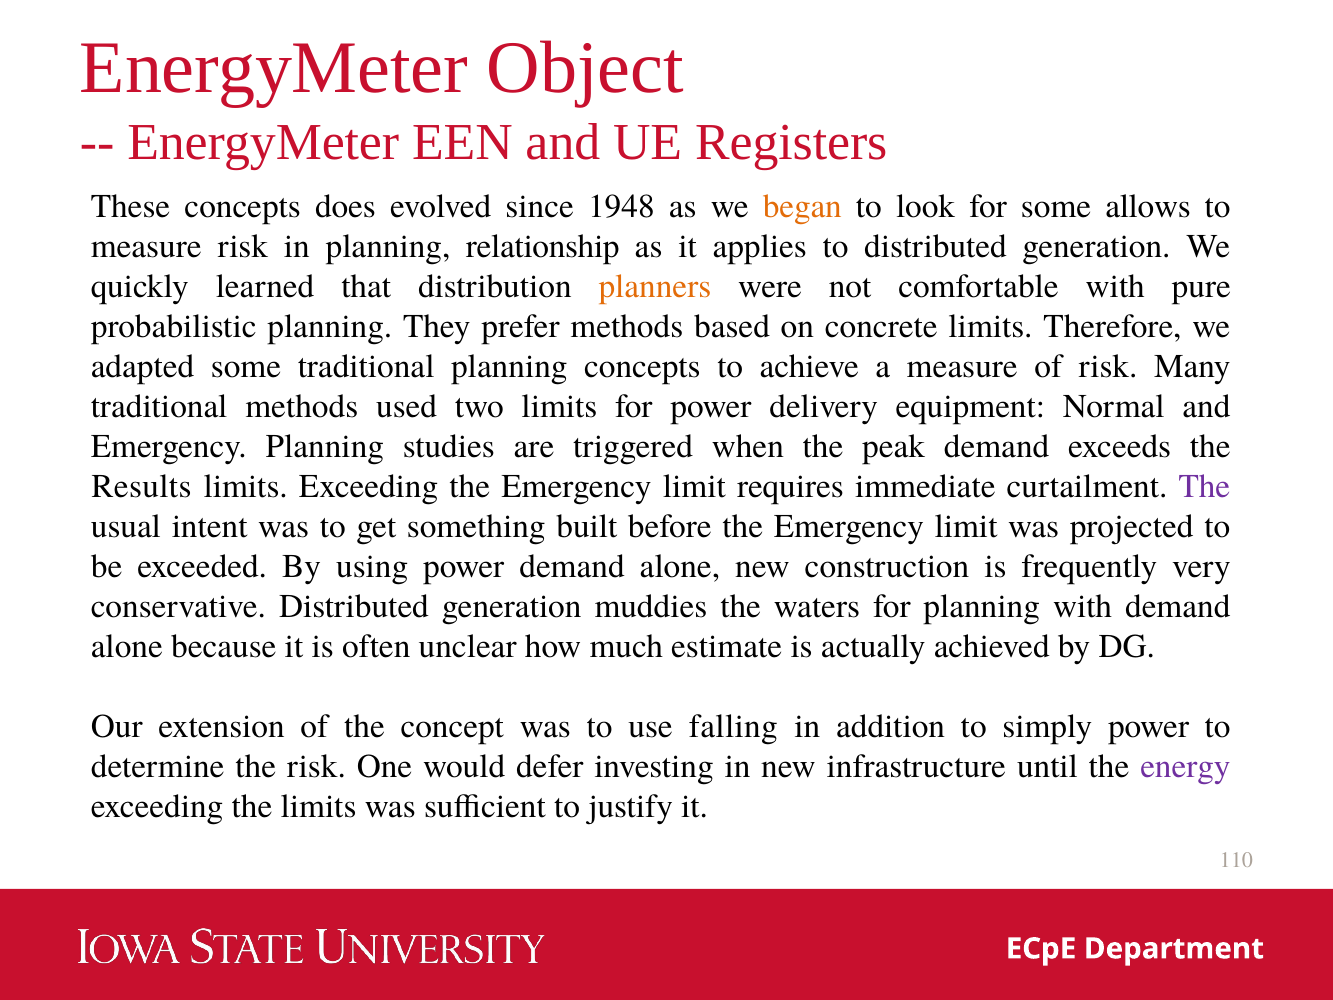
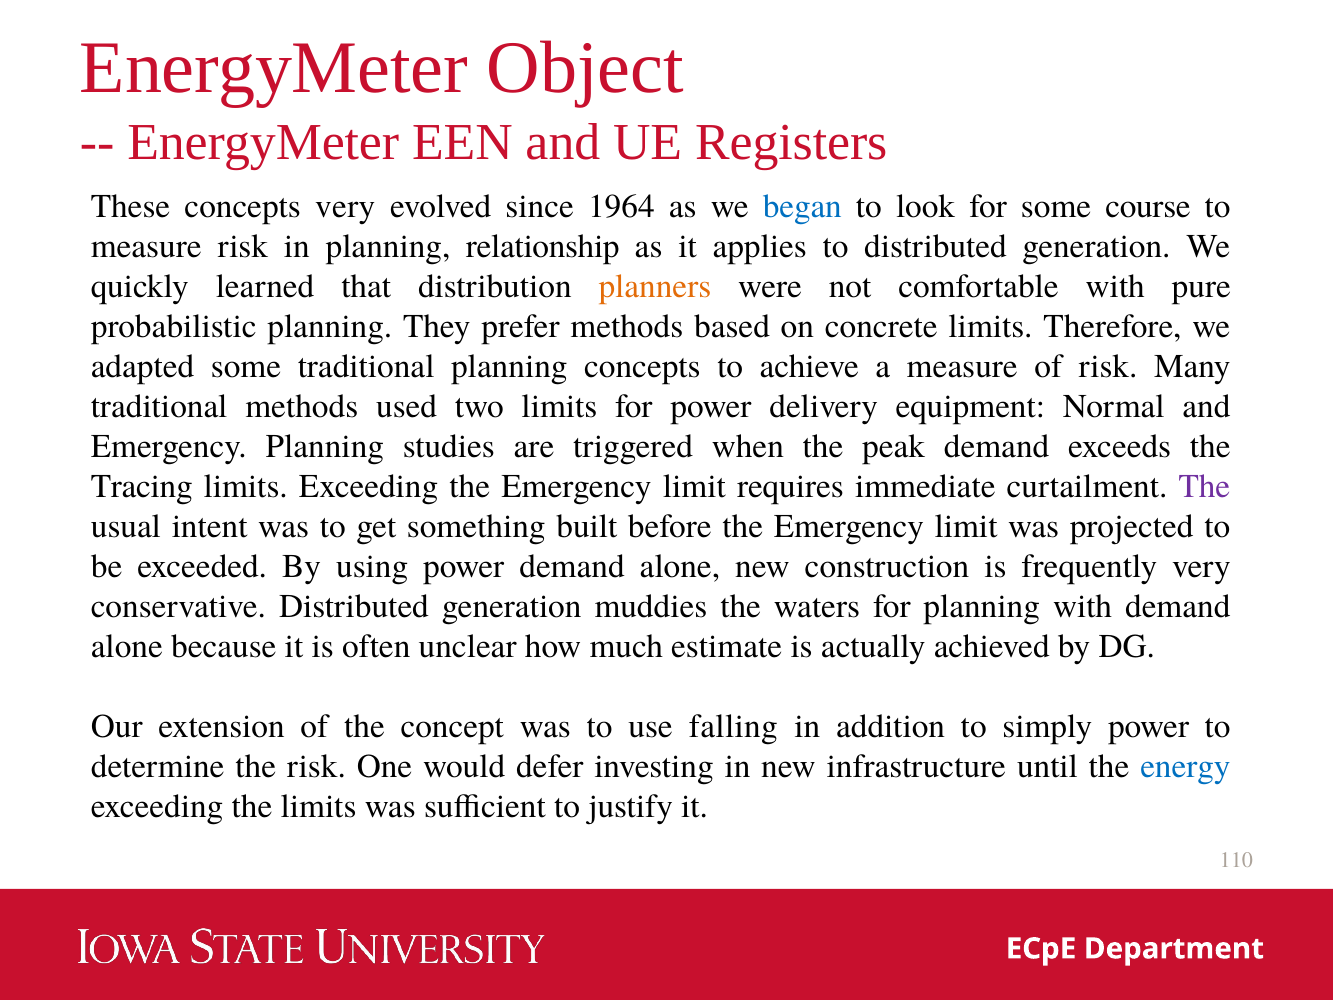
concepts does: does -> very
1948: 1948 -> 1964
began colour: orange -> blue
allows: allows -> course
Results: Results -> Tracing
energy colour: purple -> blue
